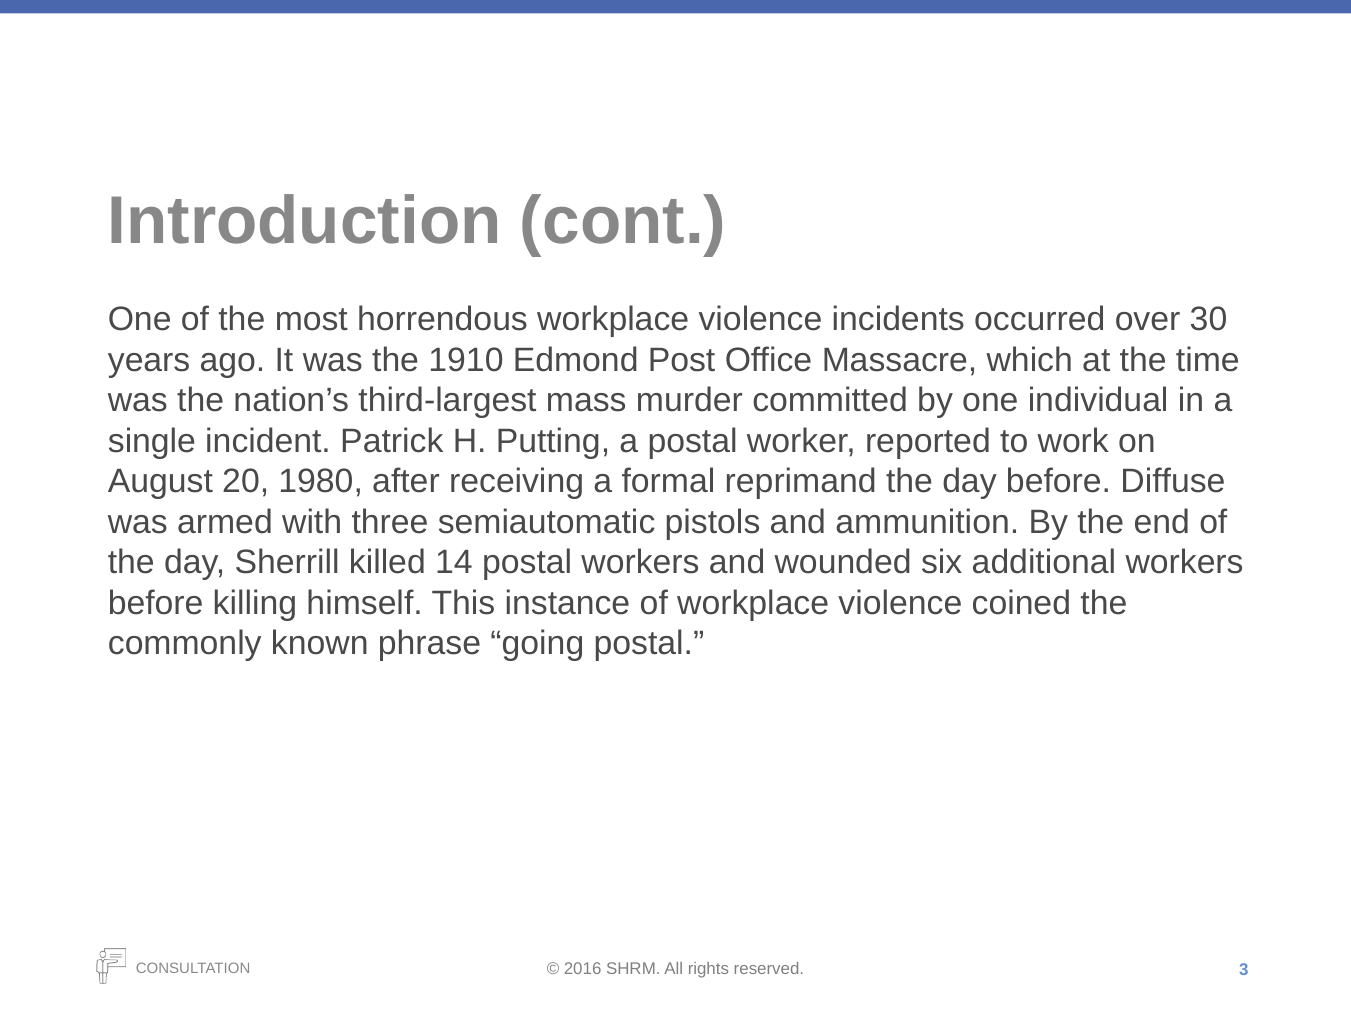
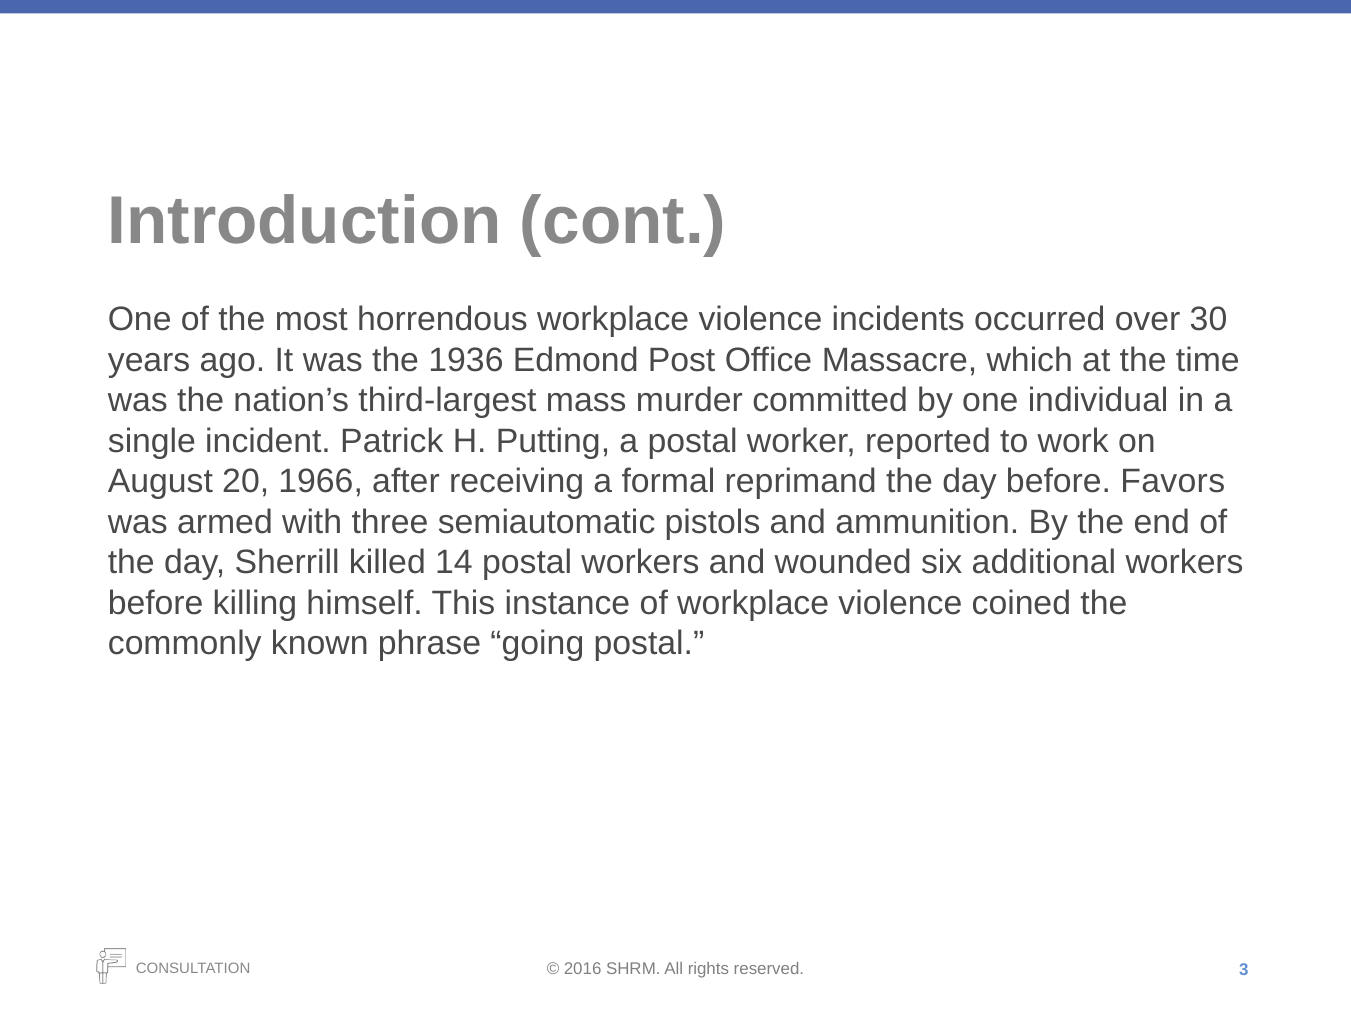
1910: 1910 -> 1936
1980: 1980 -> 1966
Diffuse: Diffuse -> Favors
